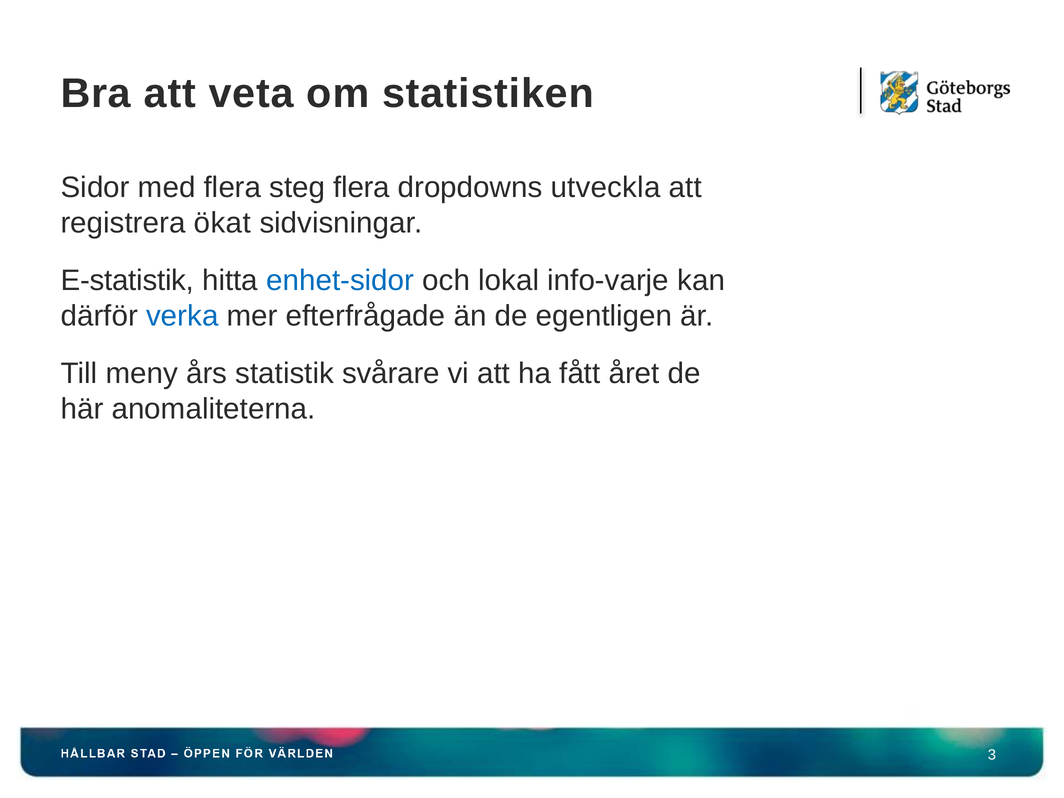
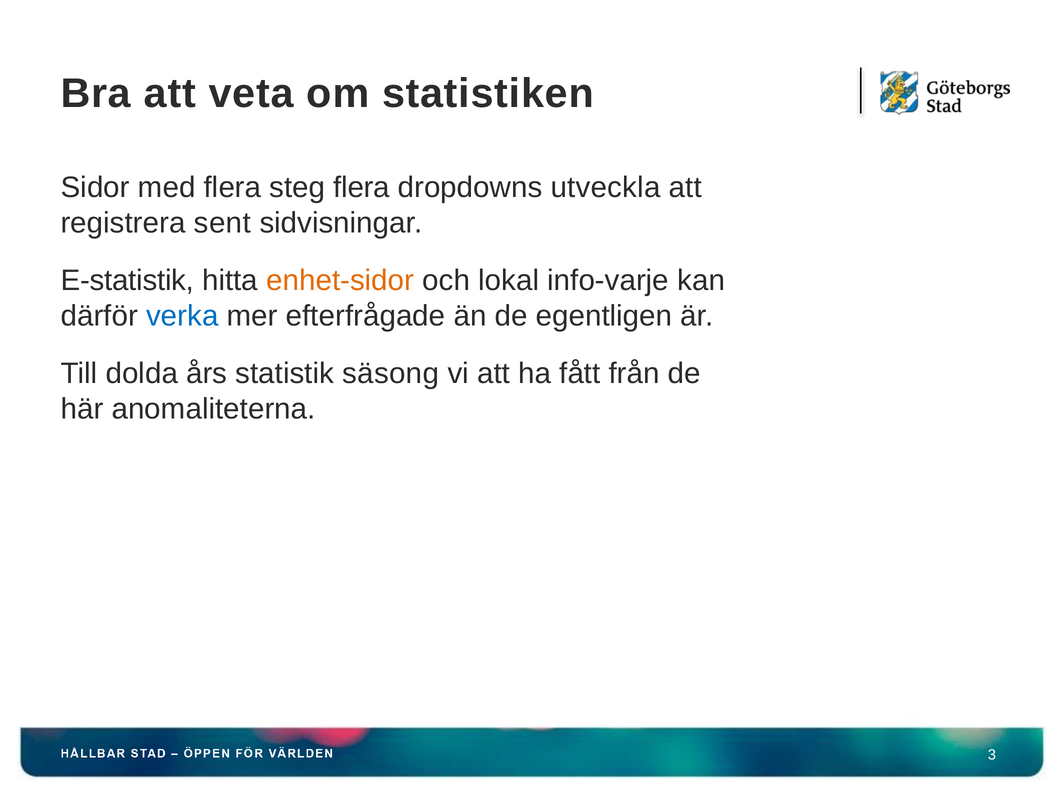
ökat: ökat -> sent
enhet-sidor colour: blue -> orange
meny: meny -> dolda
svårare: svårare -> säsong
året: året -> från
